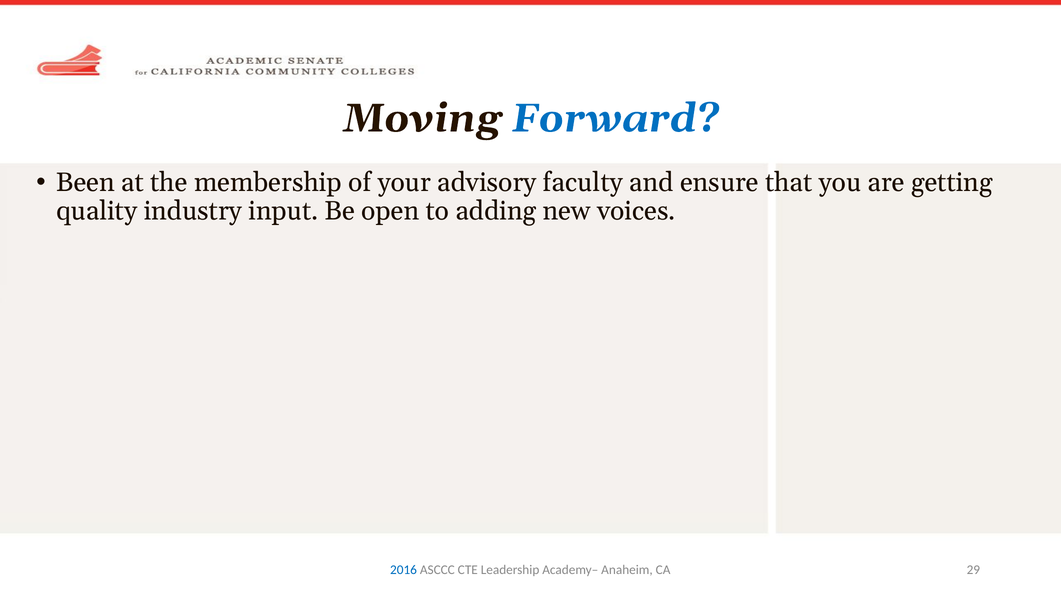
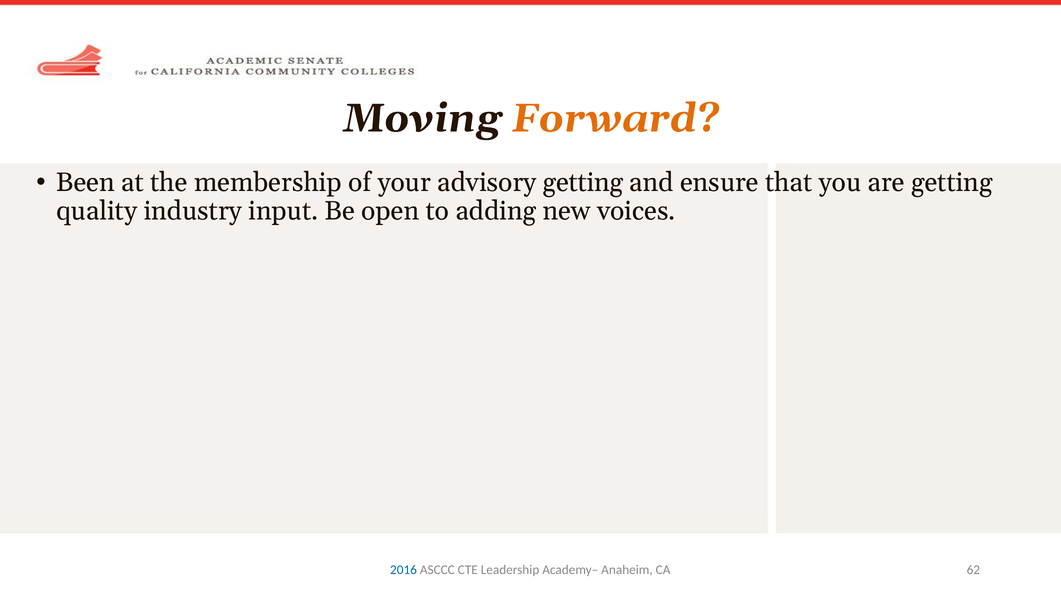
Forward colour: blue -> orange
advisory faculty: faculty -> getting
29: 29 -> 62
